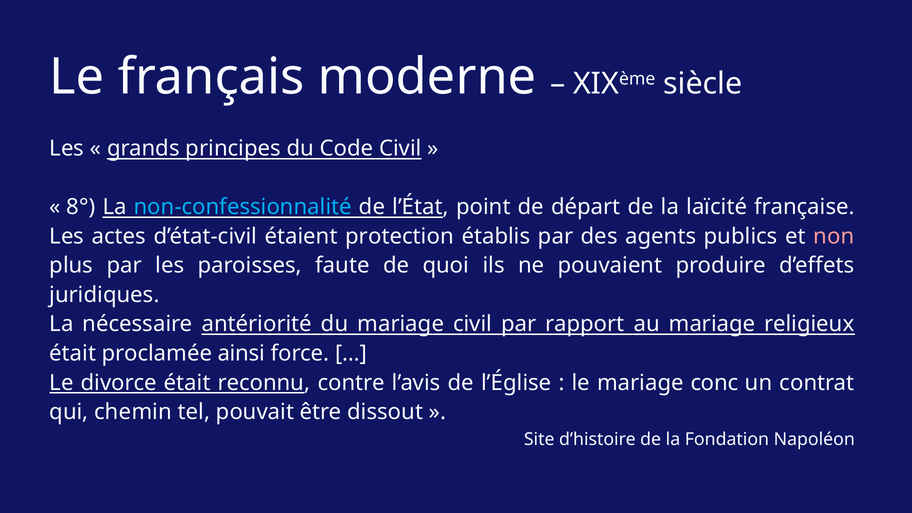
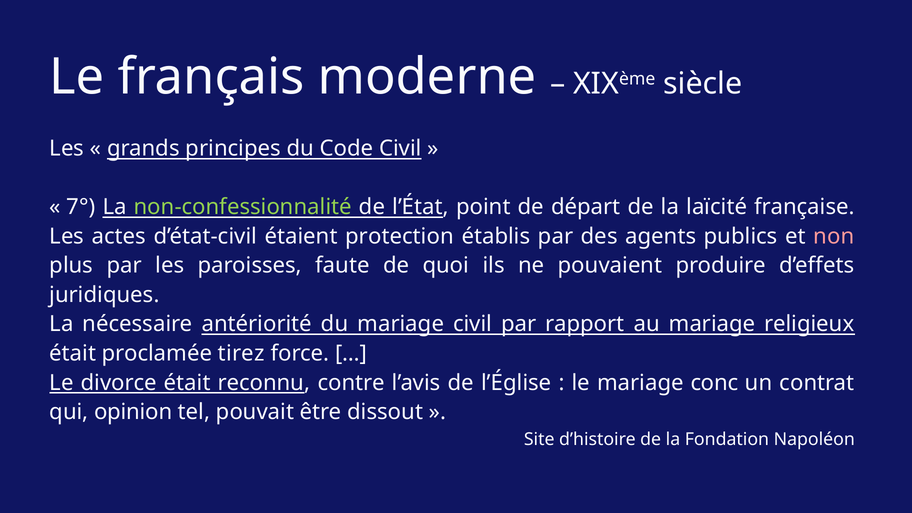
8°: 8° -> 7°
non-confessionnalité colour: light blue -> light green
ainsi: ainsi -> tirez
chemin: chemin -> opinion
